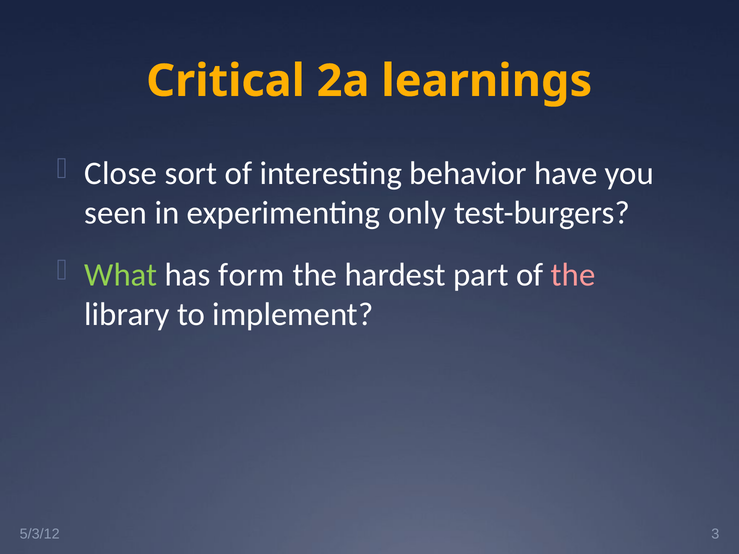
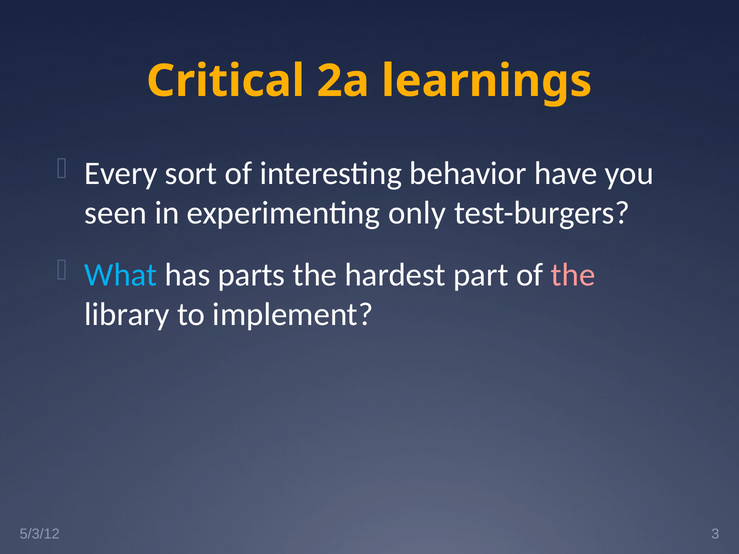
Close: Close -> Every
What colour: light green -> light blue
form: form -> parts
